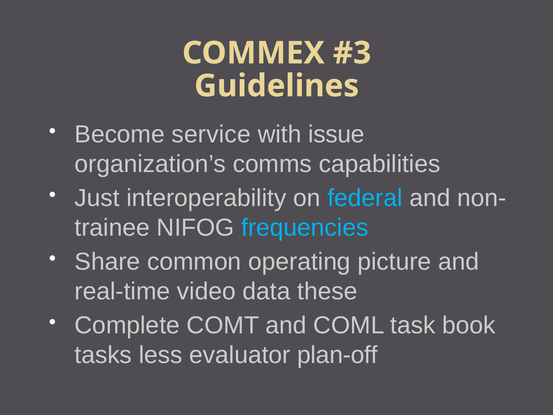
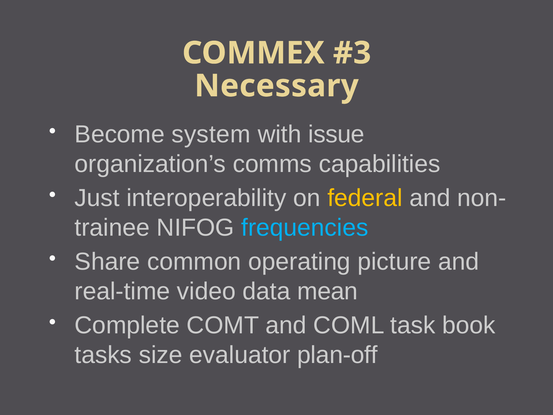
Guidelines: Guidelines -> Necessary
service: service -> system
federal colour: light blue -> yellow
these: these -> mean
less: less -> size
